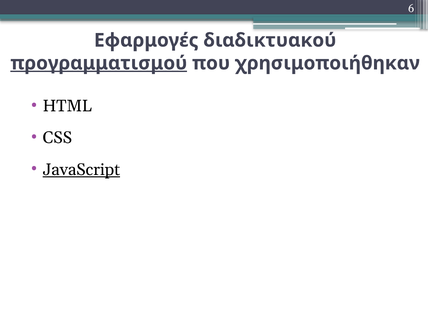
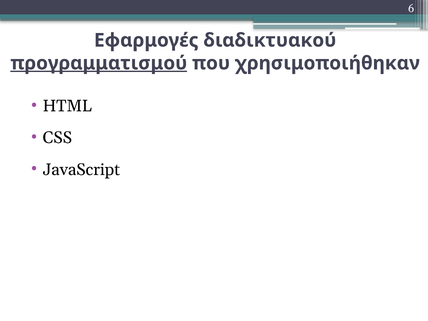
JavaScript underline: present -> none
